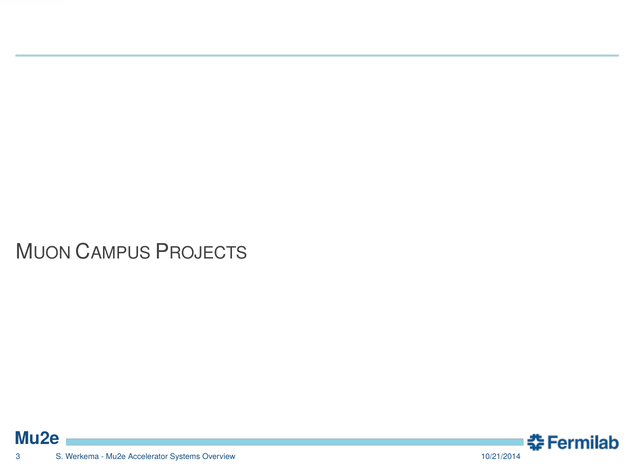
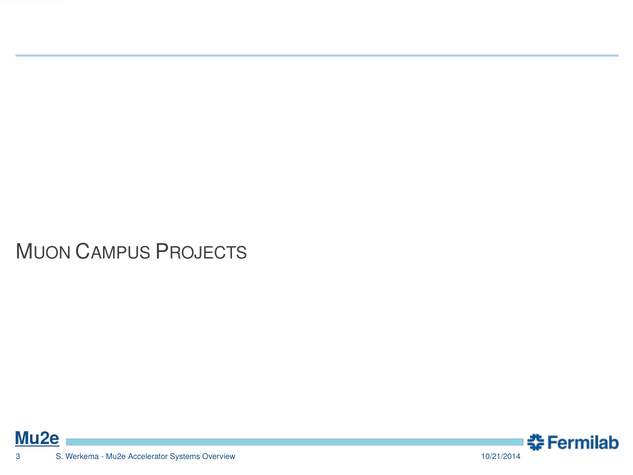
Mu2e at (37, 438) underline: none -> present
